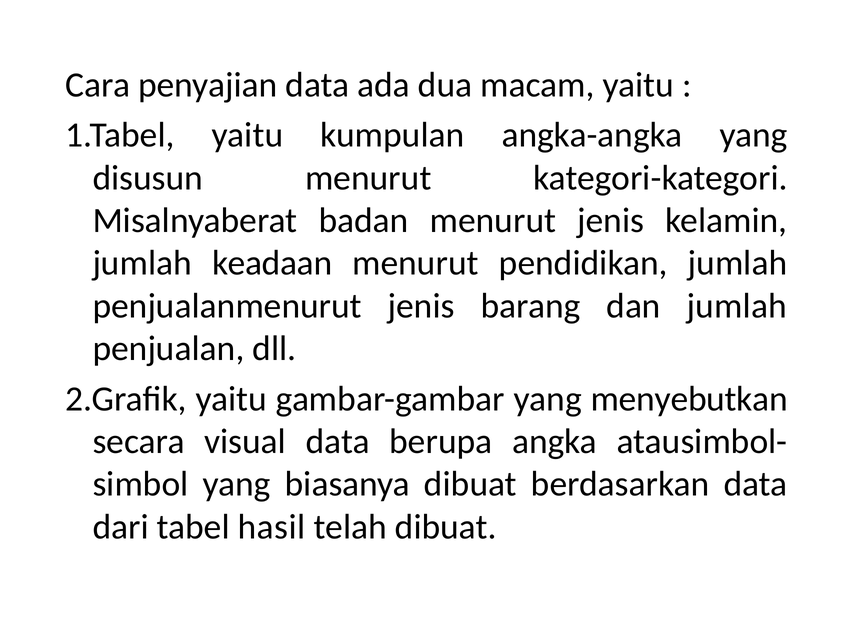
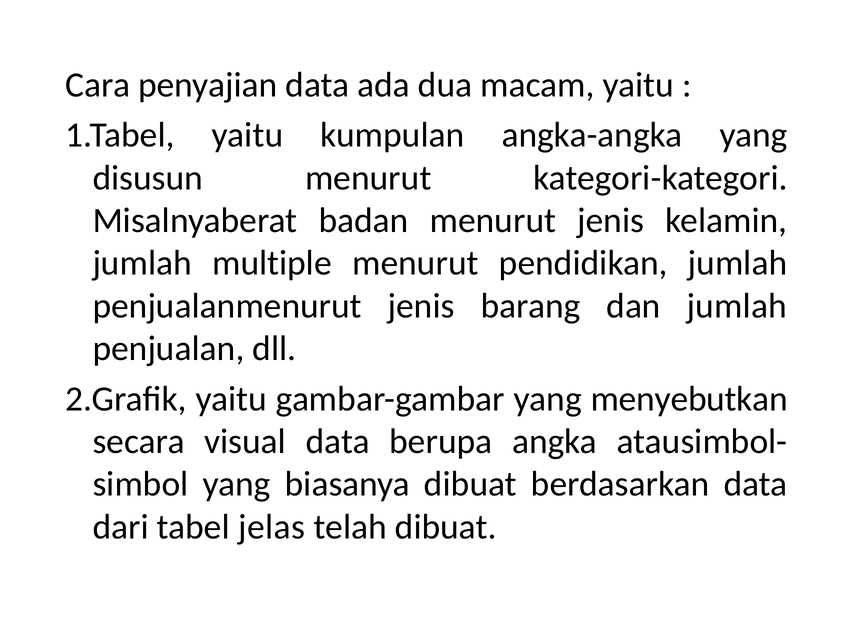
keadaan: keadaan -> multiple
hasil: hasil -> jelas
